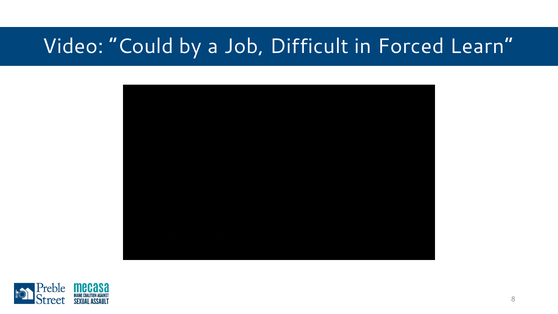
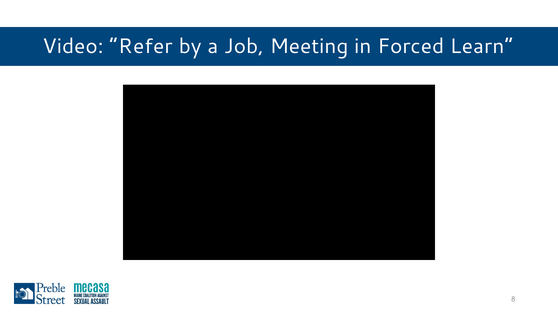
Could: Could -> Refer
Difficult: Difficult -> Meeting
